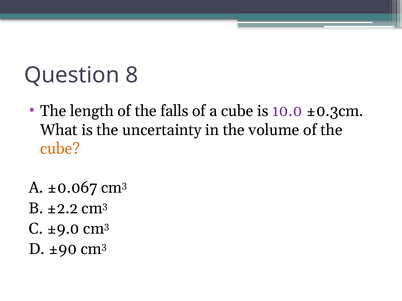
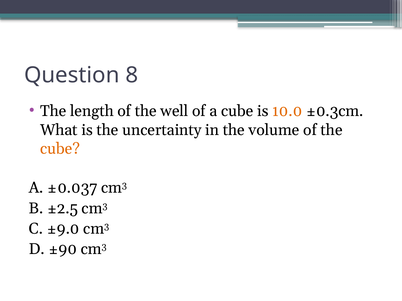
falls: falls -> well
10.0 colour: purple -> orange
±0.067: ±0.067 -> ±0.037
±2.2: ±2.2 -> ±2.5
